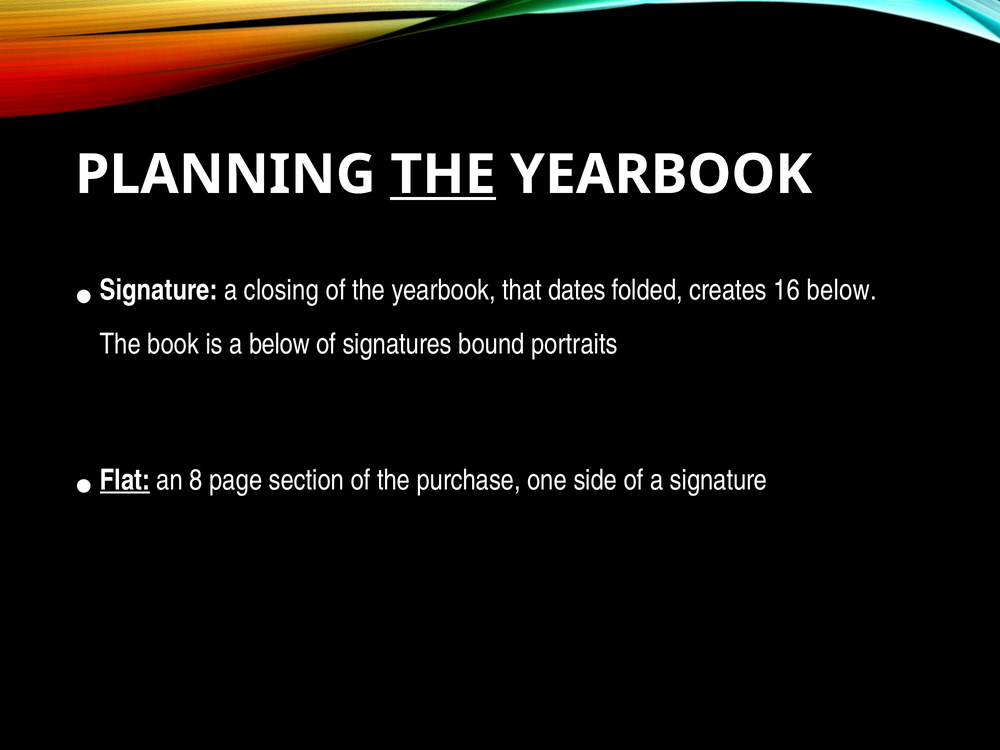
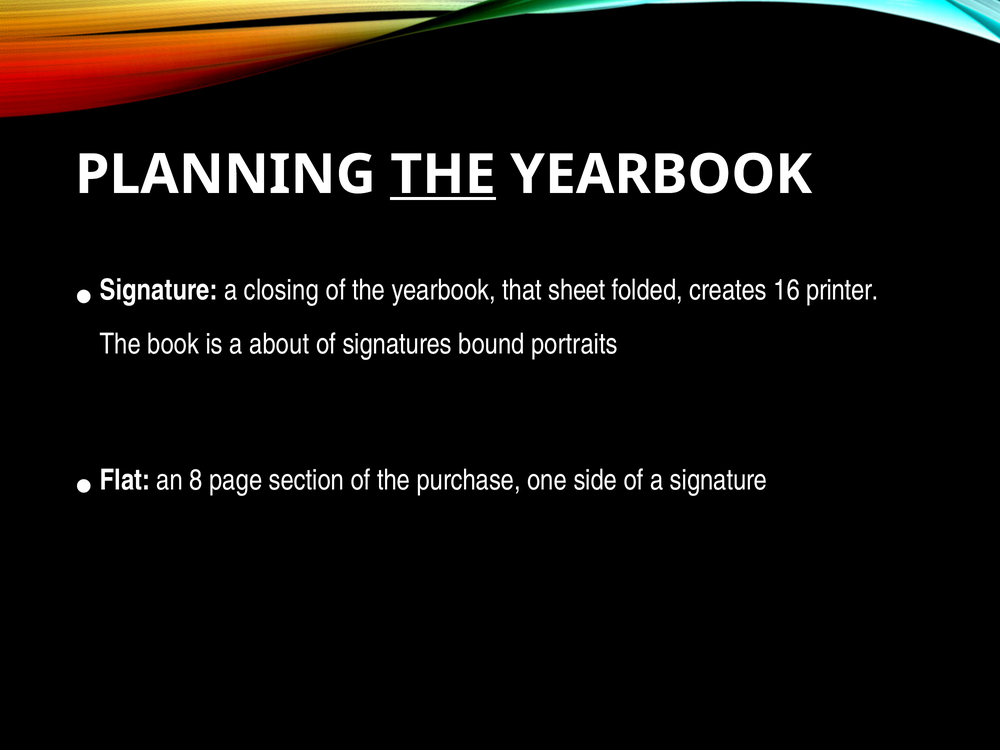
dates: dates -> sheet
16 below: below -> printer
a below: below -> about
Flat underline: present -> none
